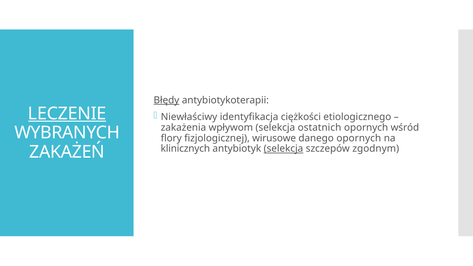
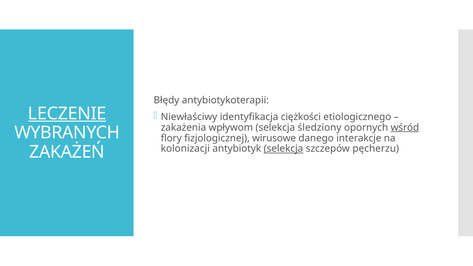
Błędy underline: present -> none
ostatnich: ostatnich -> śledziony
wśród underline: none -> present
danego opornych: opornych -> interakcje
klinicznych: klinicznych -> kolonizacji
zgodnym: zgodnym -> pęcherzu
